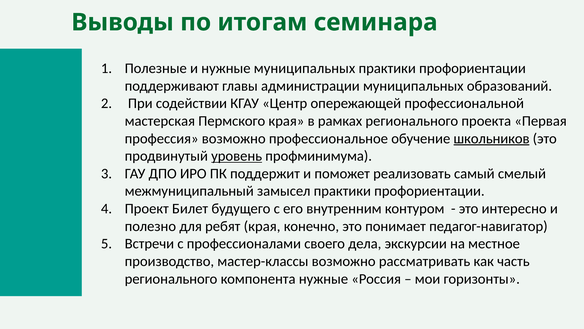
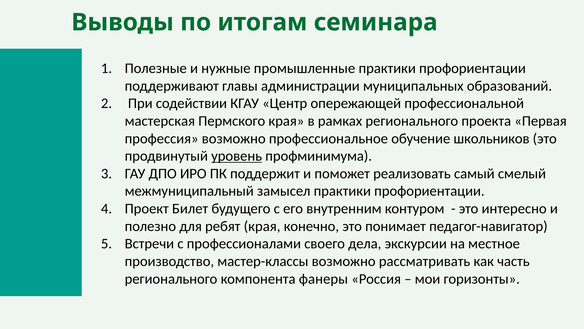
нужные муниципальных: муниципальных -> промышленные
школьников underline: present -> none
компонента нужные: нужные -> фанеры
